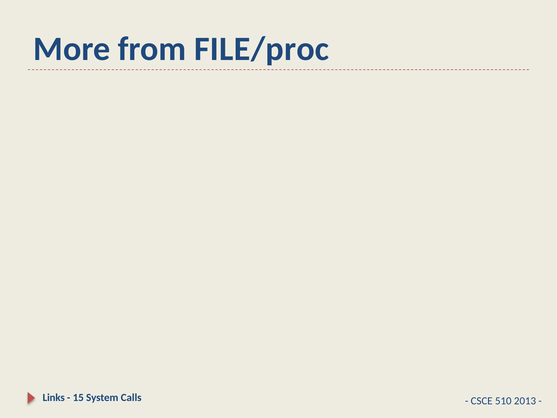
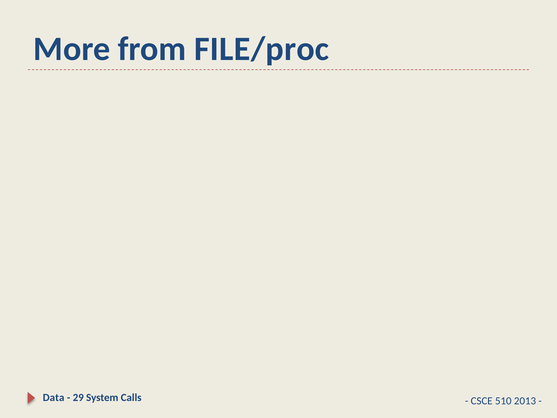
Links: Links -> Data
15: 15 -> 29
